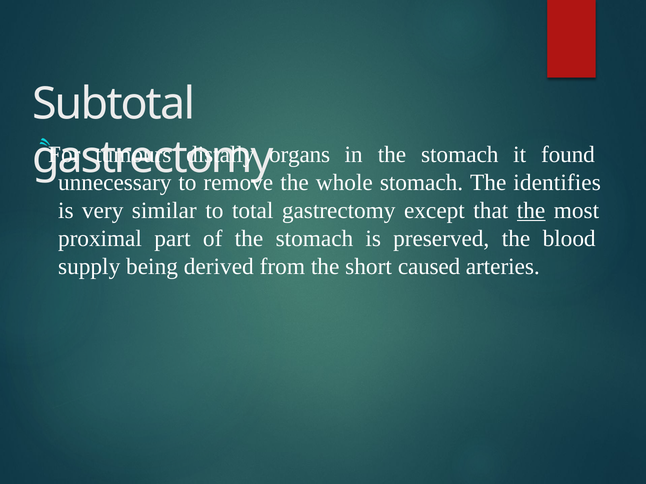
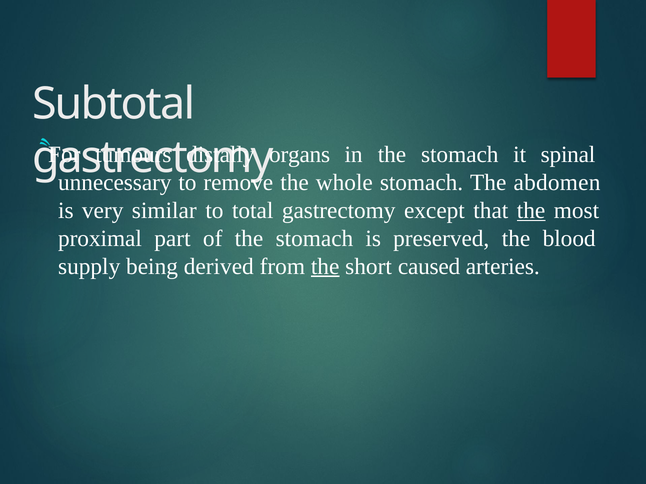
found: found -> spinal
identifies: identifies -> abdomen
the at (325, 267) underline: none -> present
